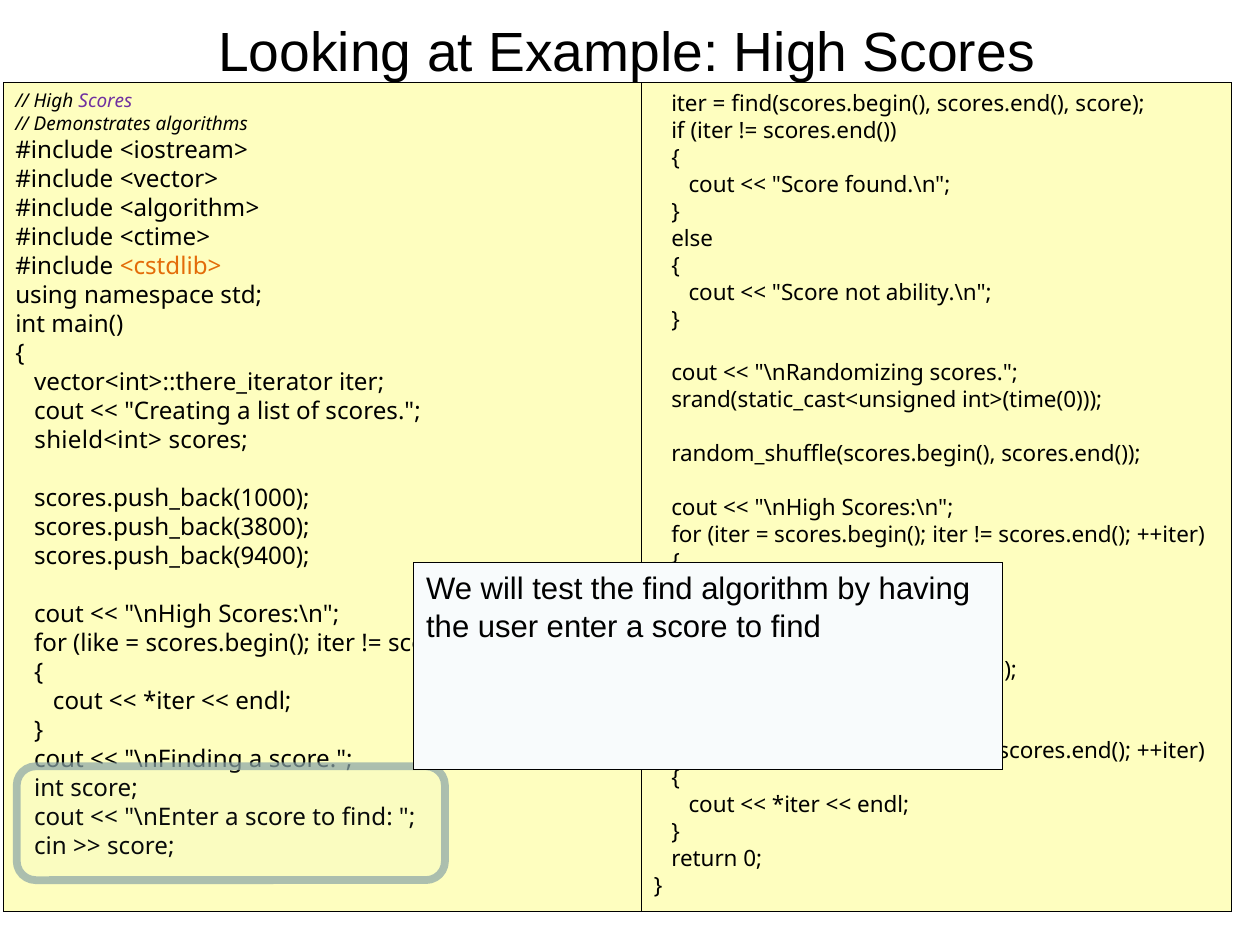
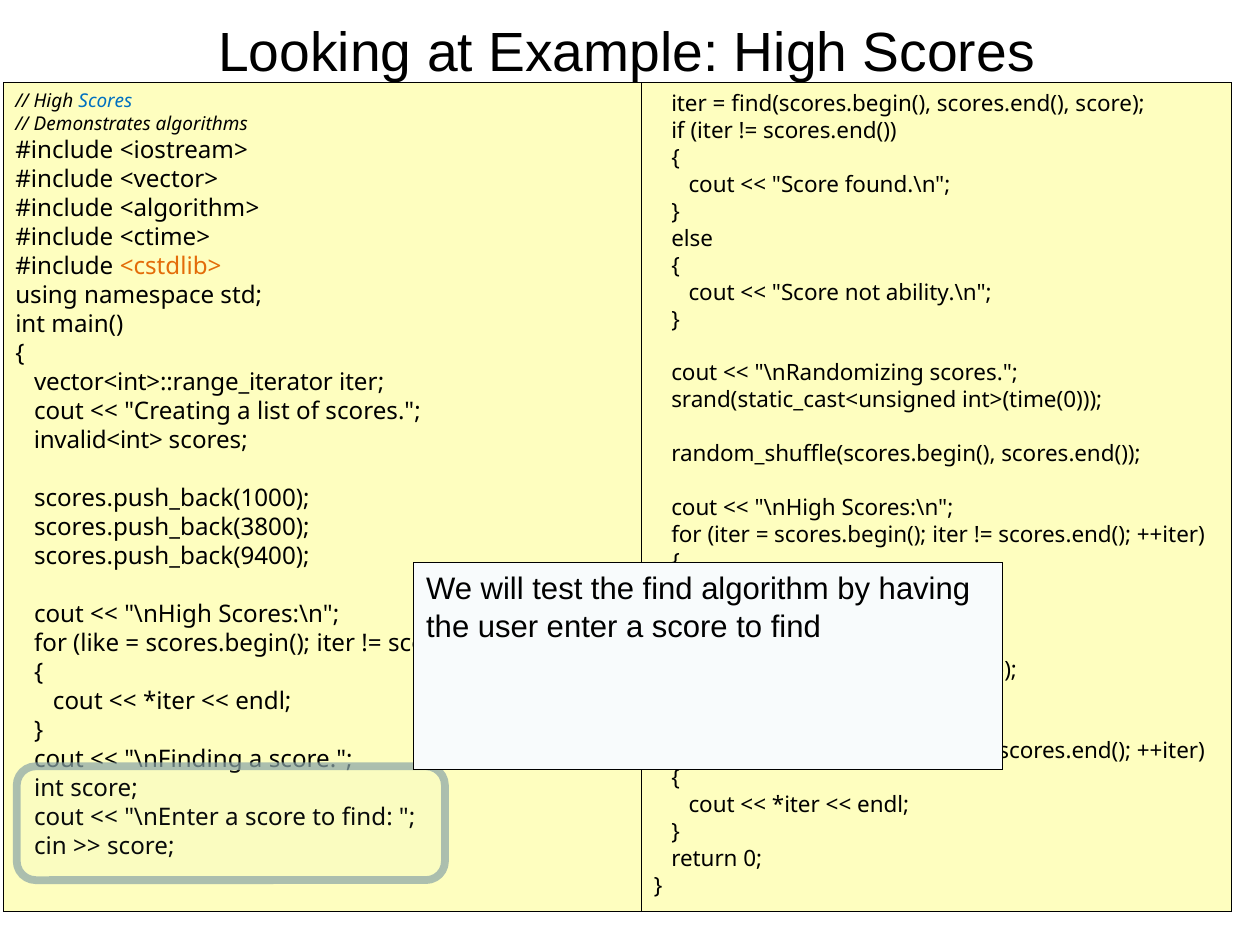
Scores at (105, 102) colour: purple -> blue
vector<int>::there_iterator: vector<int>::there_iterator -> vector<int>::range_iterator
shield<int>: shield<int> -> invalid<int>
